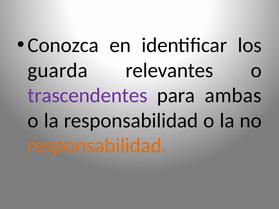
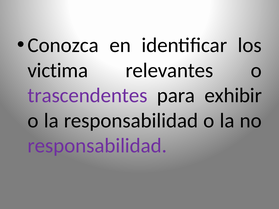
guarda: guarda -> victima
ambas: ambas -> exhibir
responsabilidad at (97, 146) colour: orange -> purple
